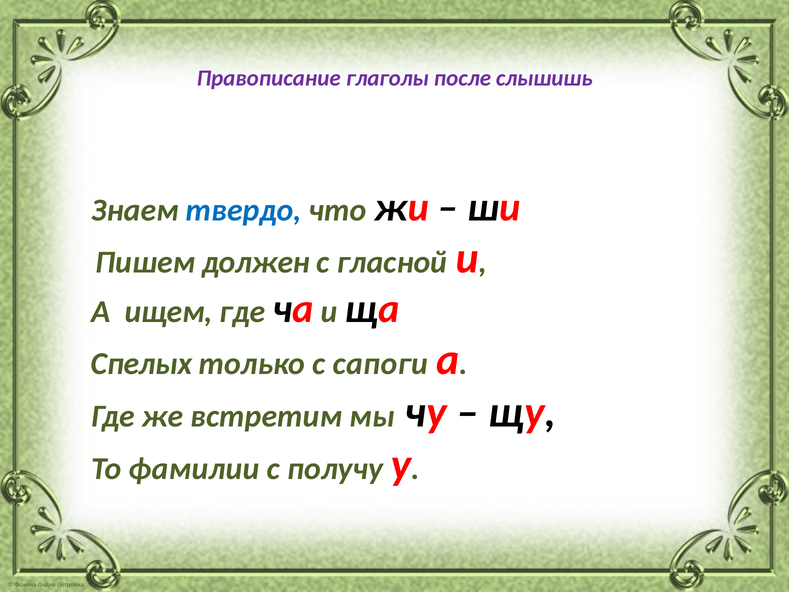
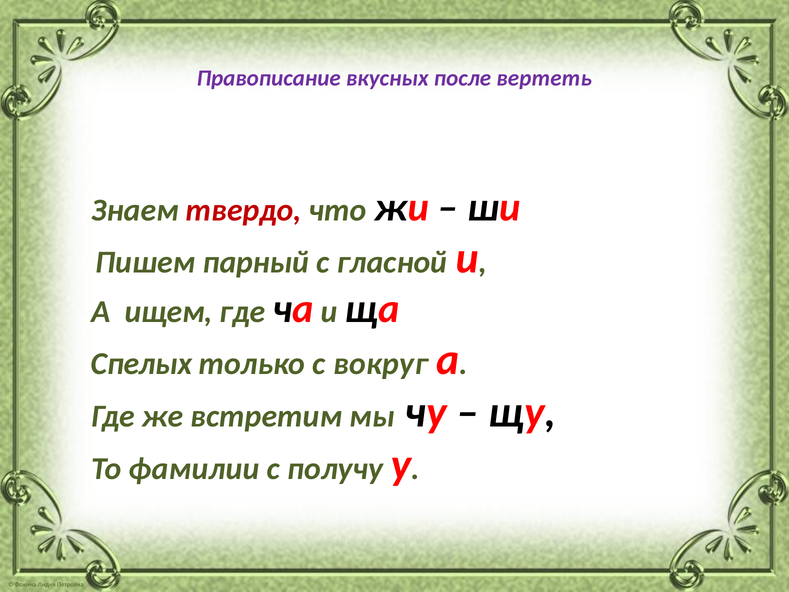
глаголы: глаголы -> вкусных
слышишь: слышишь -> вертеть
твердо colour: blue -> red
должен: должен -> парный
сапоги: сапоги -> вокруг
